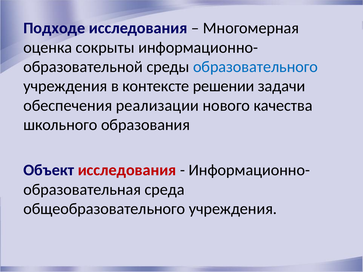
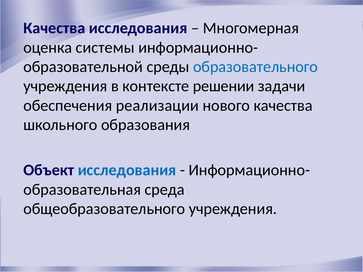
Подходе at (54, 28): Подходе -> Качества
сокрыты: сокрыты -> системы
исследования at (127, 170) colour: red -> blue
